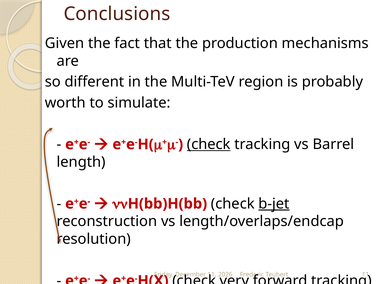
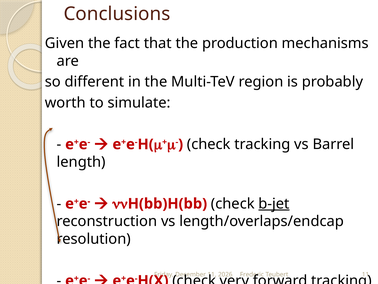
check at (209, 144) underline: present -> none
